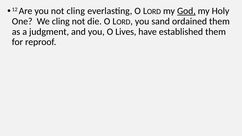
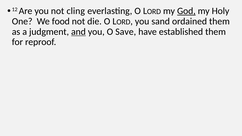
We cling: cling -> food
and underline: none -> present
Lives: Lives -> Save
